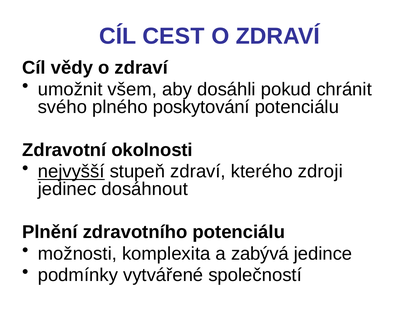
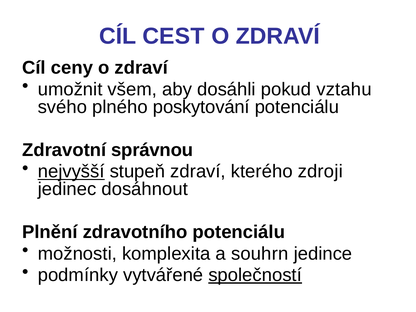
vědy: vědy -> ceny
chránit: chránit -> vztahu
okolnosti: okolnosti -> správnou
zabývá: zabývá -> souhrn
společností underline: none -> present
